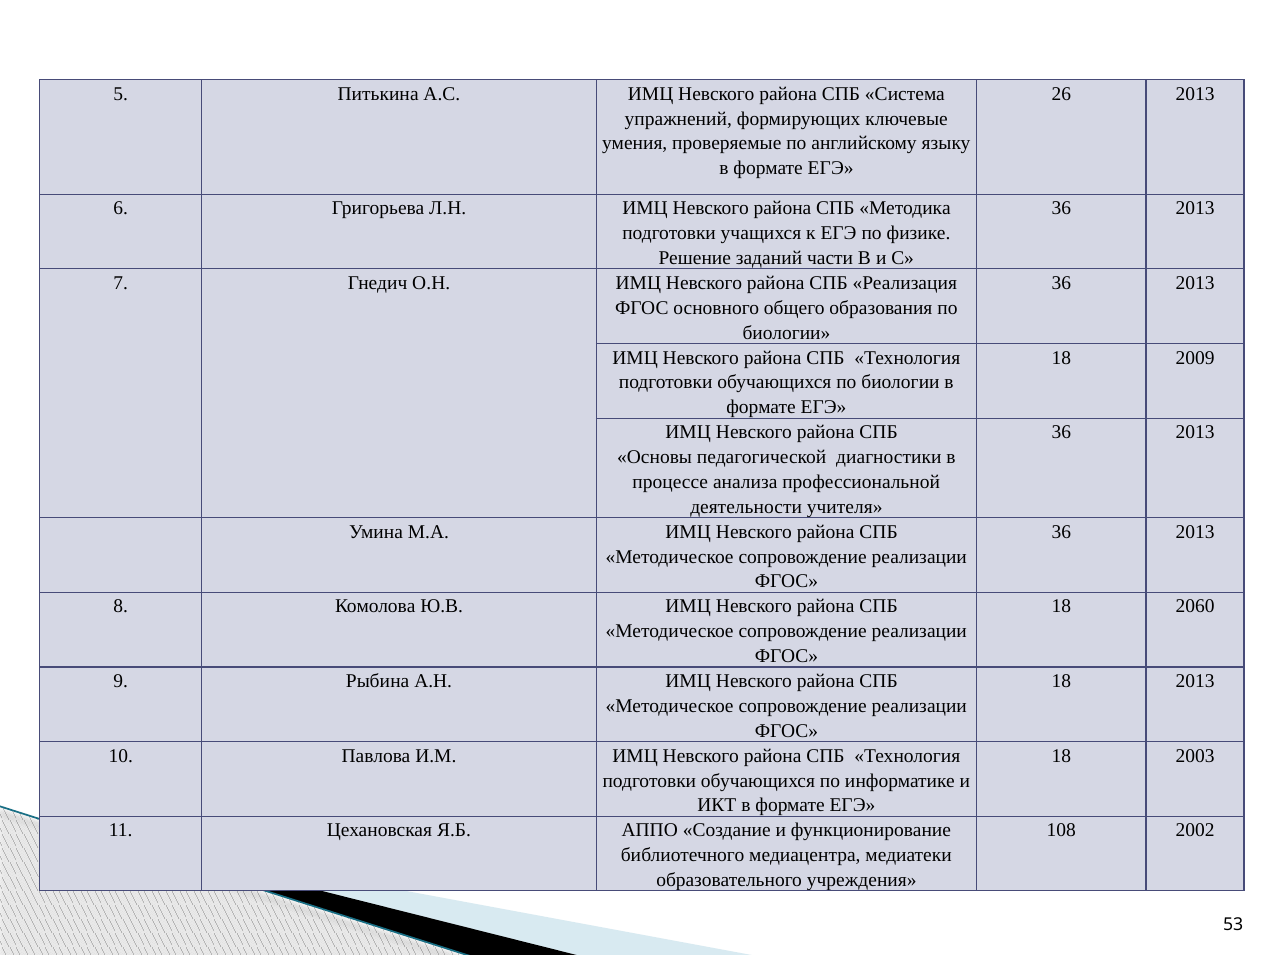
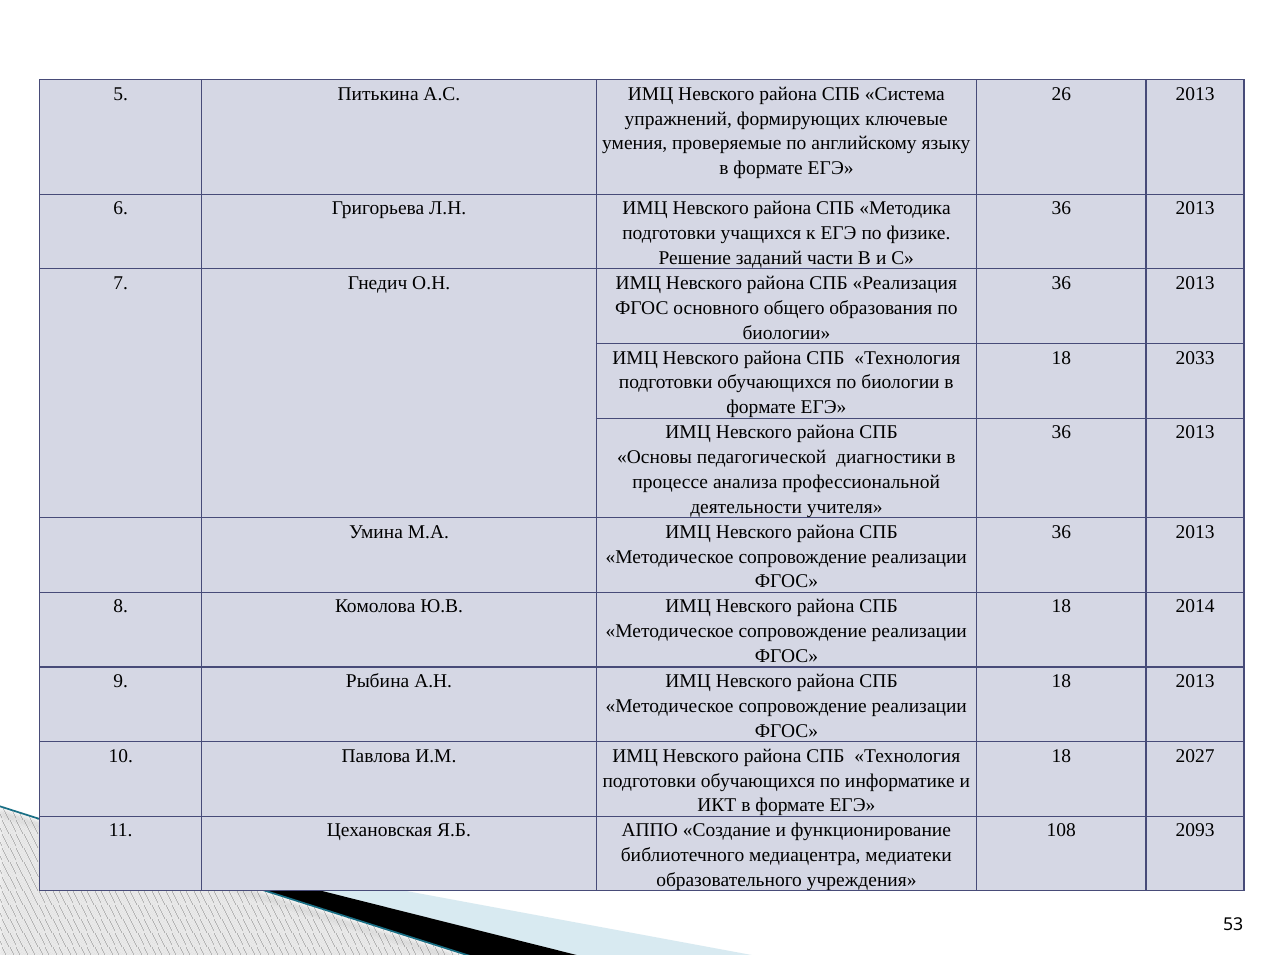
2009: 2009 -> 2033
2060: 2060 -> 2014
2003: 2003 -> 2027
2002: 2002 -> 2093
